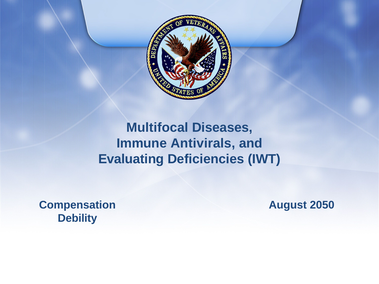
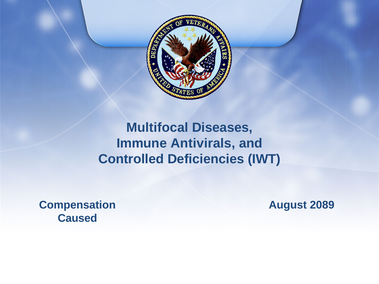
Evaluating: Evaluating -> Controlled
2050: 2050 -> 2089
Debility: Debility -> Caused
